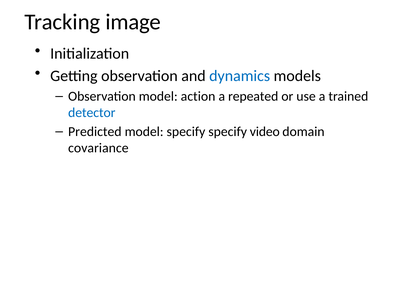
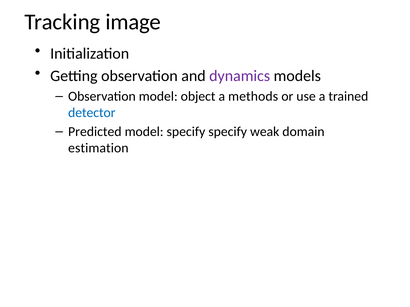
dynamics colour: blue -> purple
action: action -> object
repeated: repeated -> methods
video: video -> weak
covariance: covariance -> estimation
